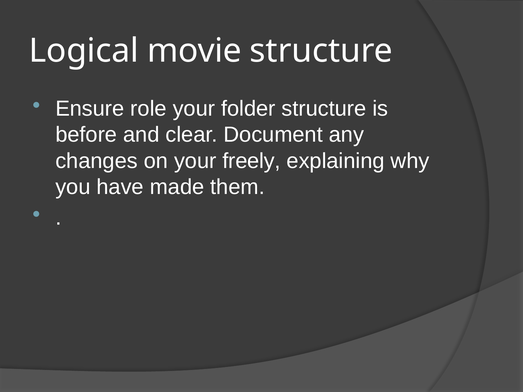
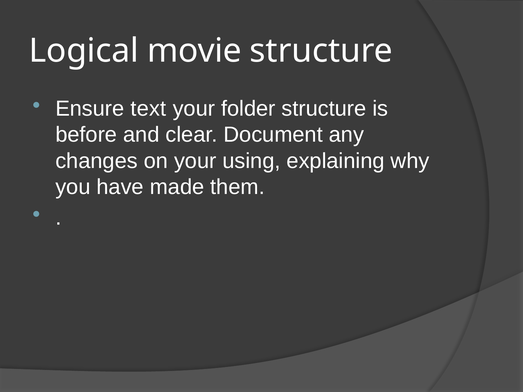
role: role -> text
freely: freely -> using
